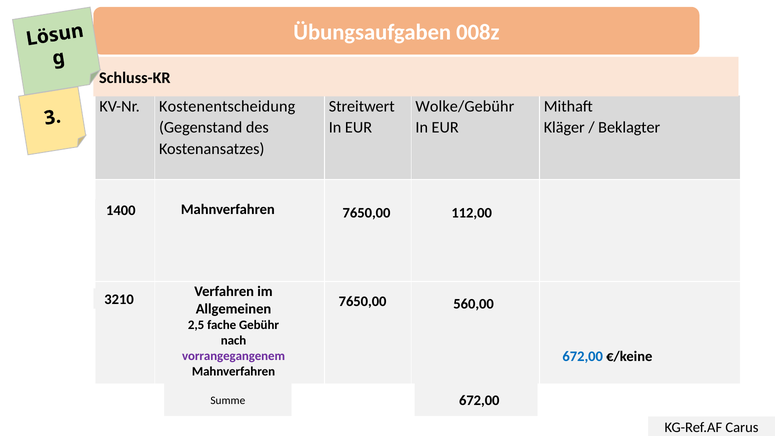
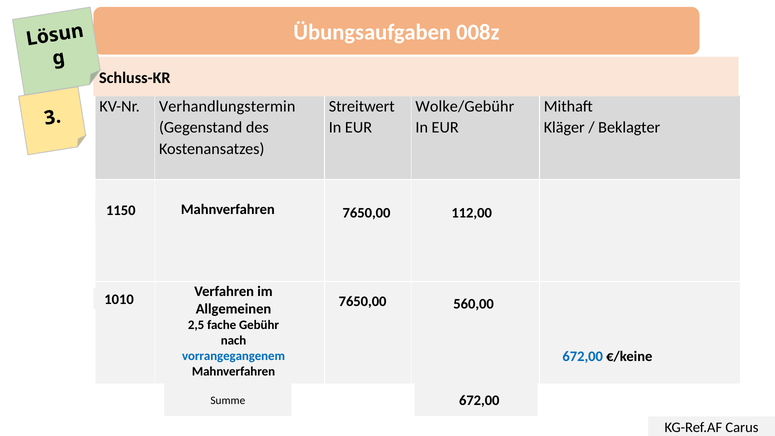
Kostenentscheidung: Kostenentscheidung -> Verhandlungstermin
1400: 1400 -> 1150
3210: 3210 -> 1010
vorrangegangenem colour: purple -> blue
